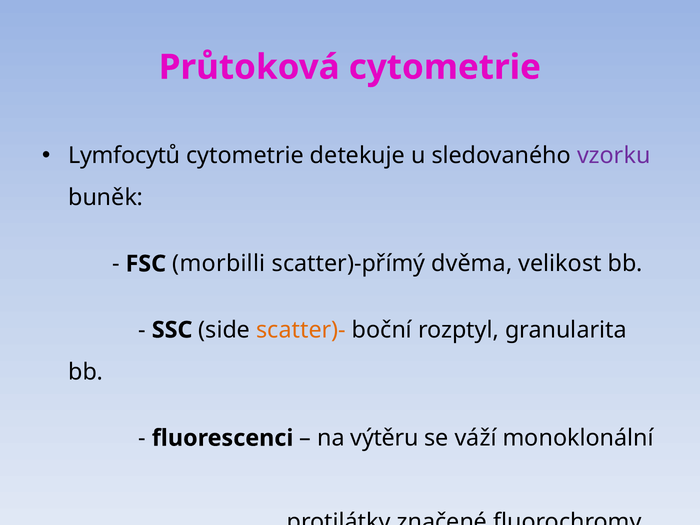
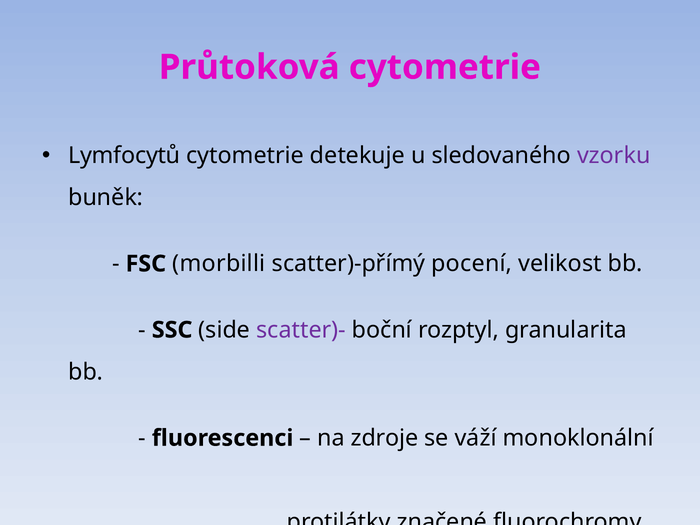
dvěma: dvěma -> pocení
scatter)- colour: orange -> purple
výtěru: výtěru -> zdroje
